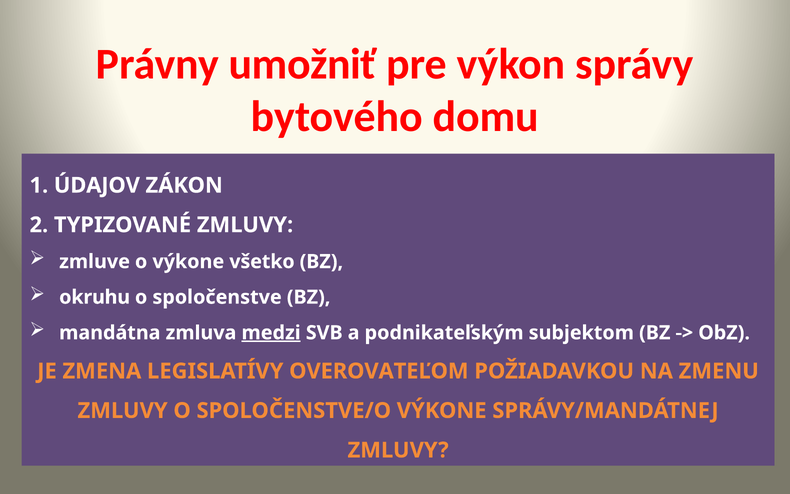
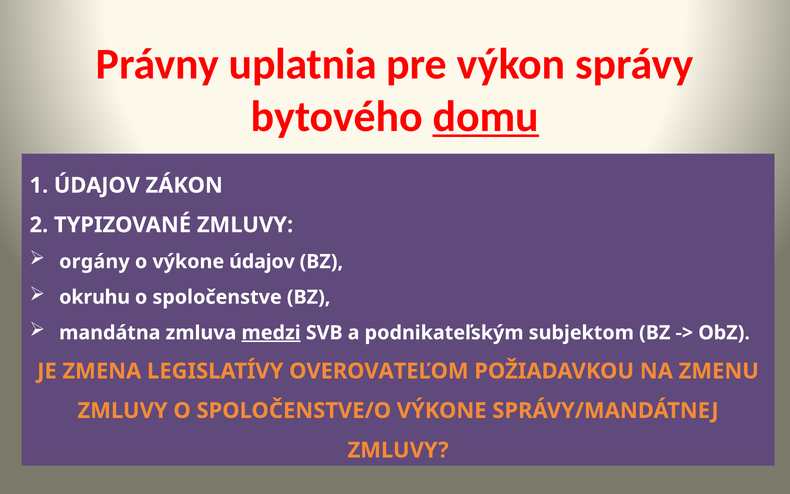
umožniť: umožniť -> uplatnia
domu underline: none -> present
zmluve: zmluve -> orgány
výkone všetko: všetko -> údajov
